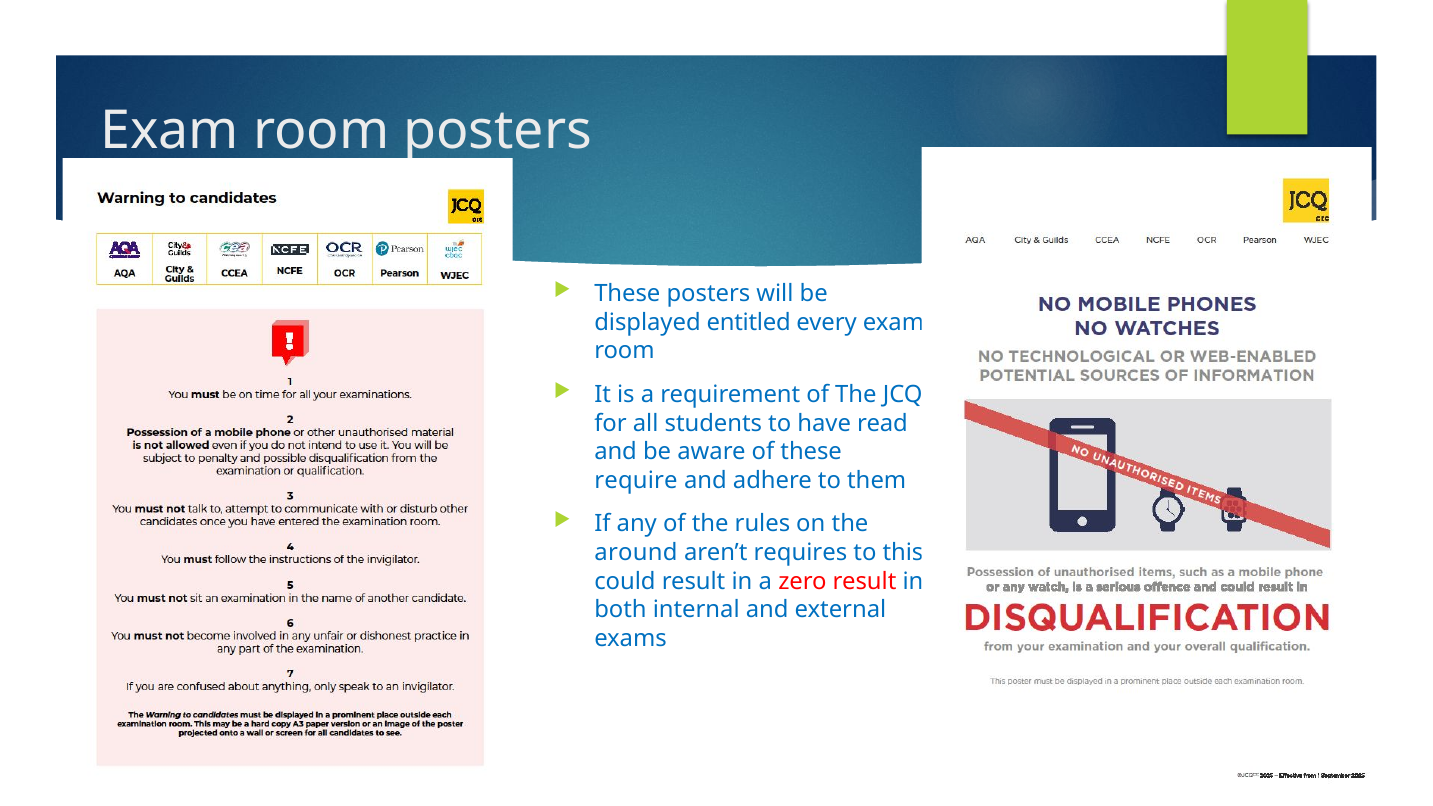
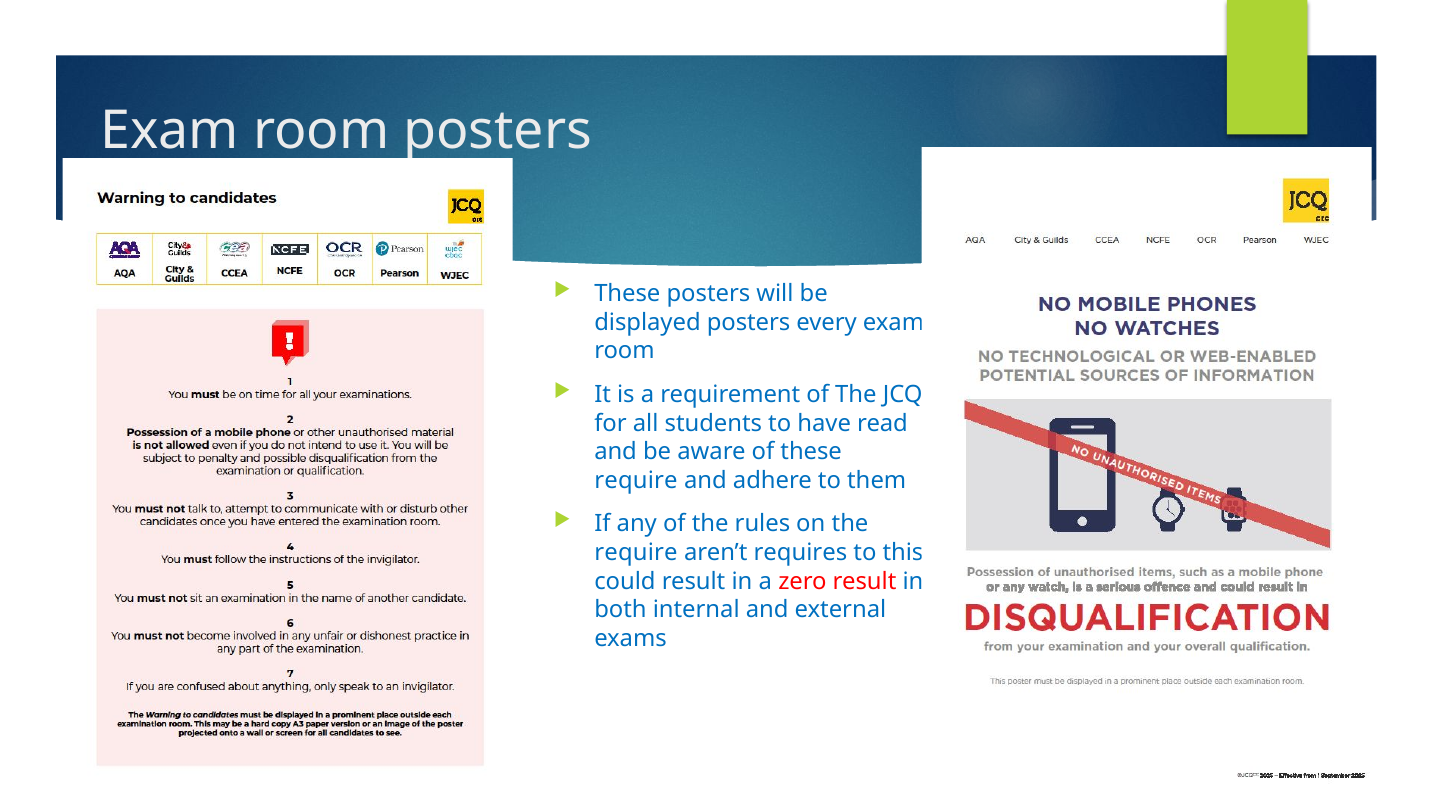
displayed entitled: entitled -> posters
around at (636, 553): around -> require
